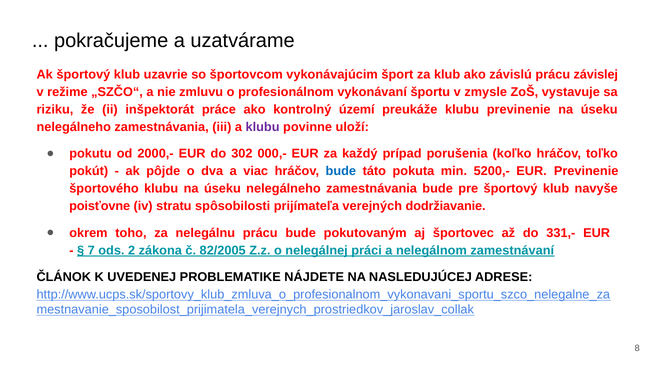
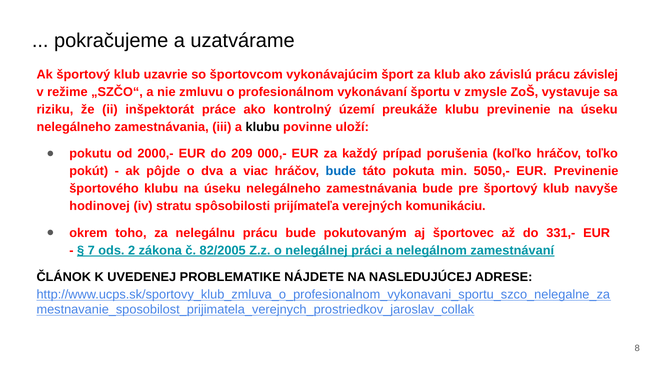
klubu at (263, 127) colour: purple -> black
302: 302 -> 209
5200,-: 5200,- -> 5050,-
poisťovne: poisťovne -> hodinovej
dodržiavanie: dodržiavanie -> komunikáciu
